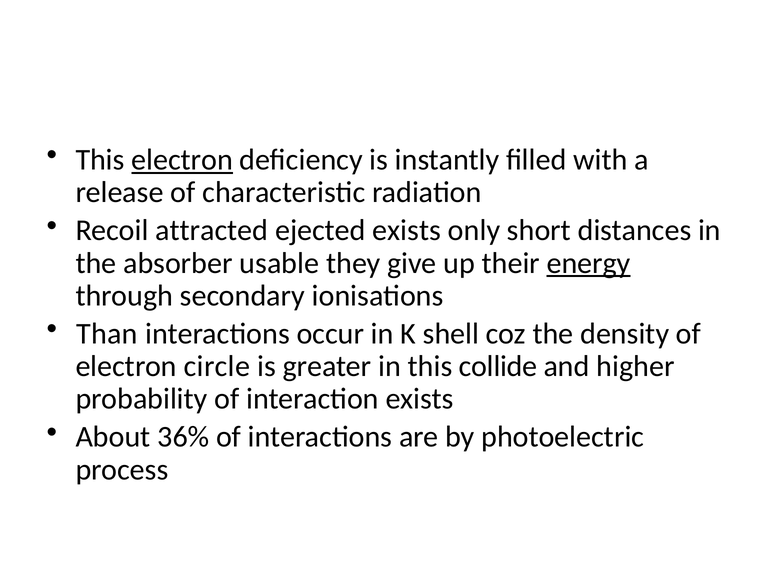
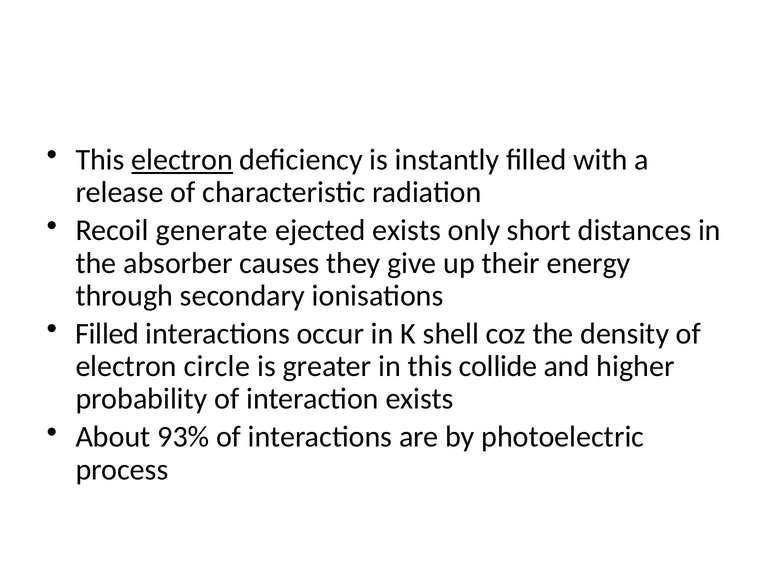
attracted: attracted -> generate
usable: usable -> causes
energy underline: present -> none
Than at (107, 333): Than -> Filled
36%: 36% -> 93%
